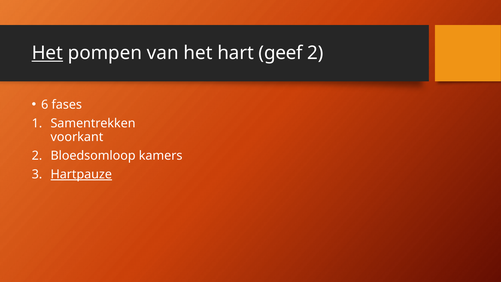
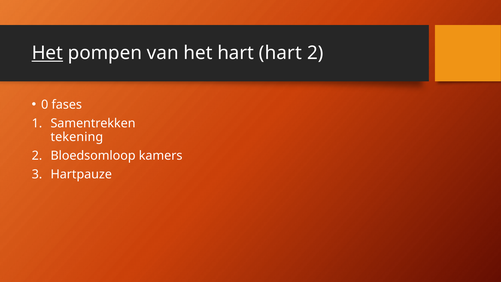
hart geef: geef -> hart
6: 6 -> 0
voorkant: voorkant -> tekening
Hartpauze underline: present -> none
